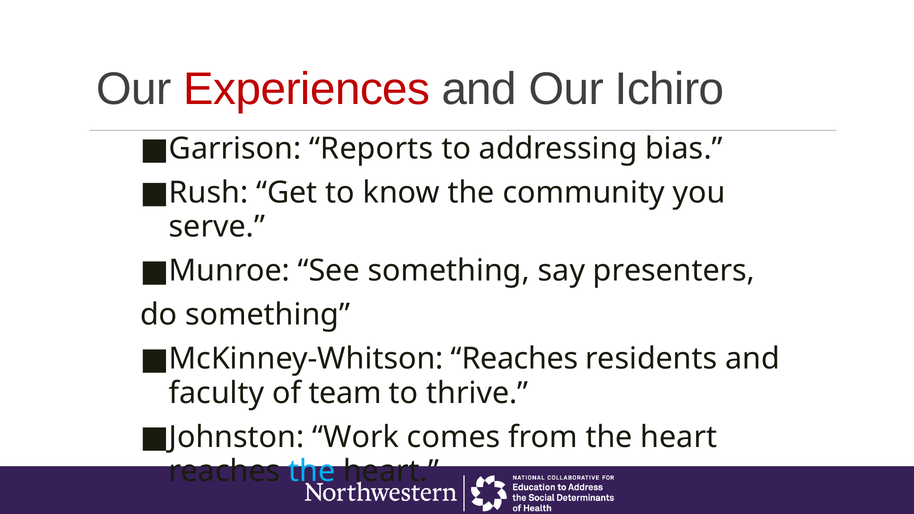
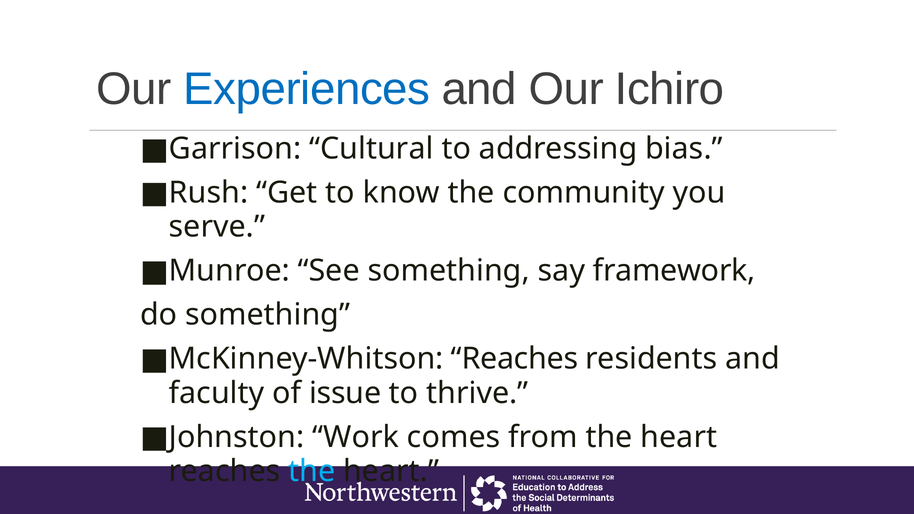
Experiences colour: red -> blue
Reports: Reports -> Cultural
presenters: presenters -> framework
team: team -> issue
